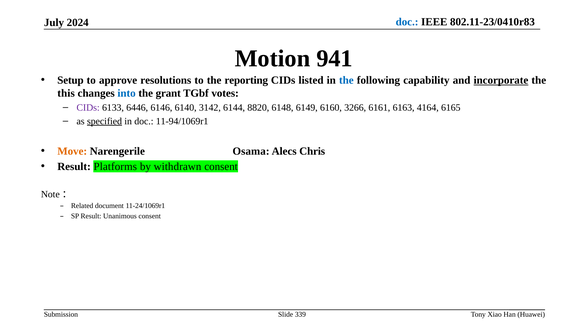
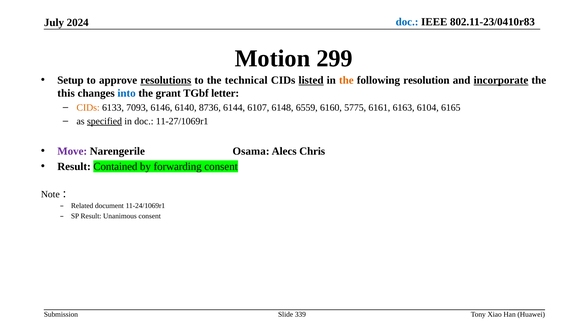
941: 941 -> 299
resolutions underline: none -> present
reporting: reporting -> technical
listed underline: none -> present
the at (346, 80) colour: blue -> orange
capability: capability -> resolution
votes: votes -> letter
CIDs at (88, 108) colour: purple -> orange
6446: 6446 -> 7093
3142: 3142 -> 8736
8820: 8820 -> 6107
6149: 6149 -> 6559
3266: 3266 -> 5775
4164: 4164 -> 6104
11-94/1069r1: 11-94/1069r1 -> 11-27/1069r1
Move colour: orange -> purple
Platforms: Platforms -> Contained
withdrawn: withdrawn -> forwarding
